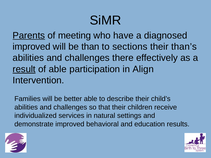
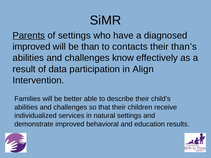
of meeting: meeting -> settings
sections: sections -> contacts
there: there -> know
result underline: present -> none
of able: able -> data
